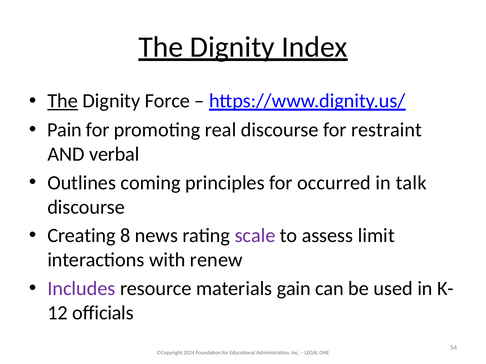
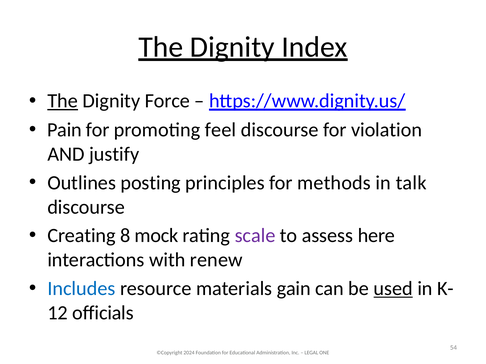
real: real -> feel
restraint: restraint -> violation
verbal: verbal -> justify
coming: coming -> posting
occurred: occurred -> methods
news: news -> mock
limit: limit -> here
Includes colour: purple -> blue
used underline: none -> present
